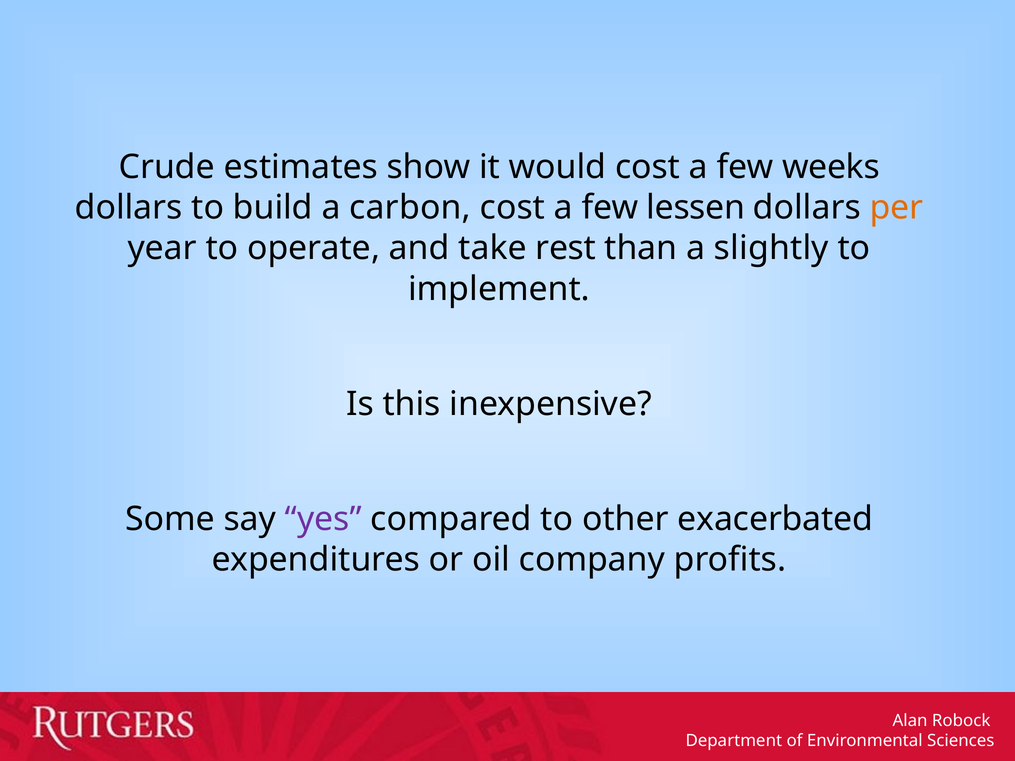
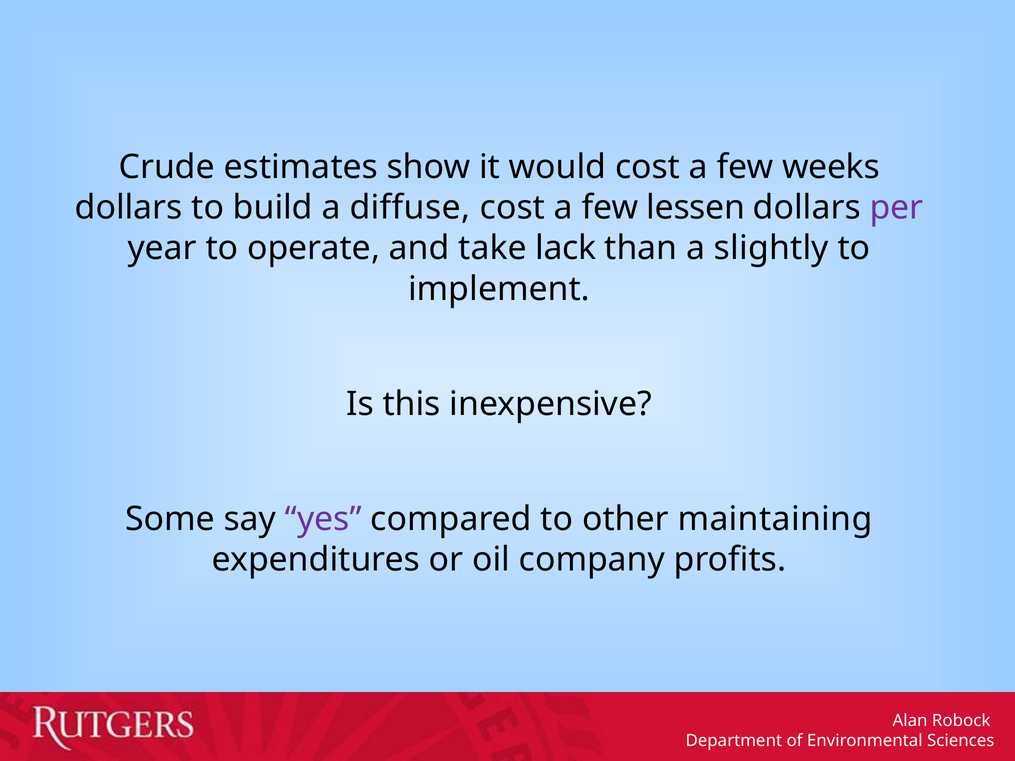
carbon: carbon -> diffuse
per colour: orange -> purple
rest: rest -> lack
exacerbated: exacerbated -> maintaining
